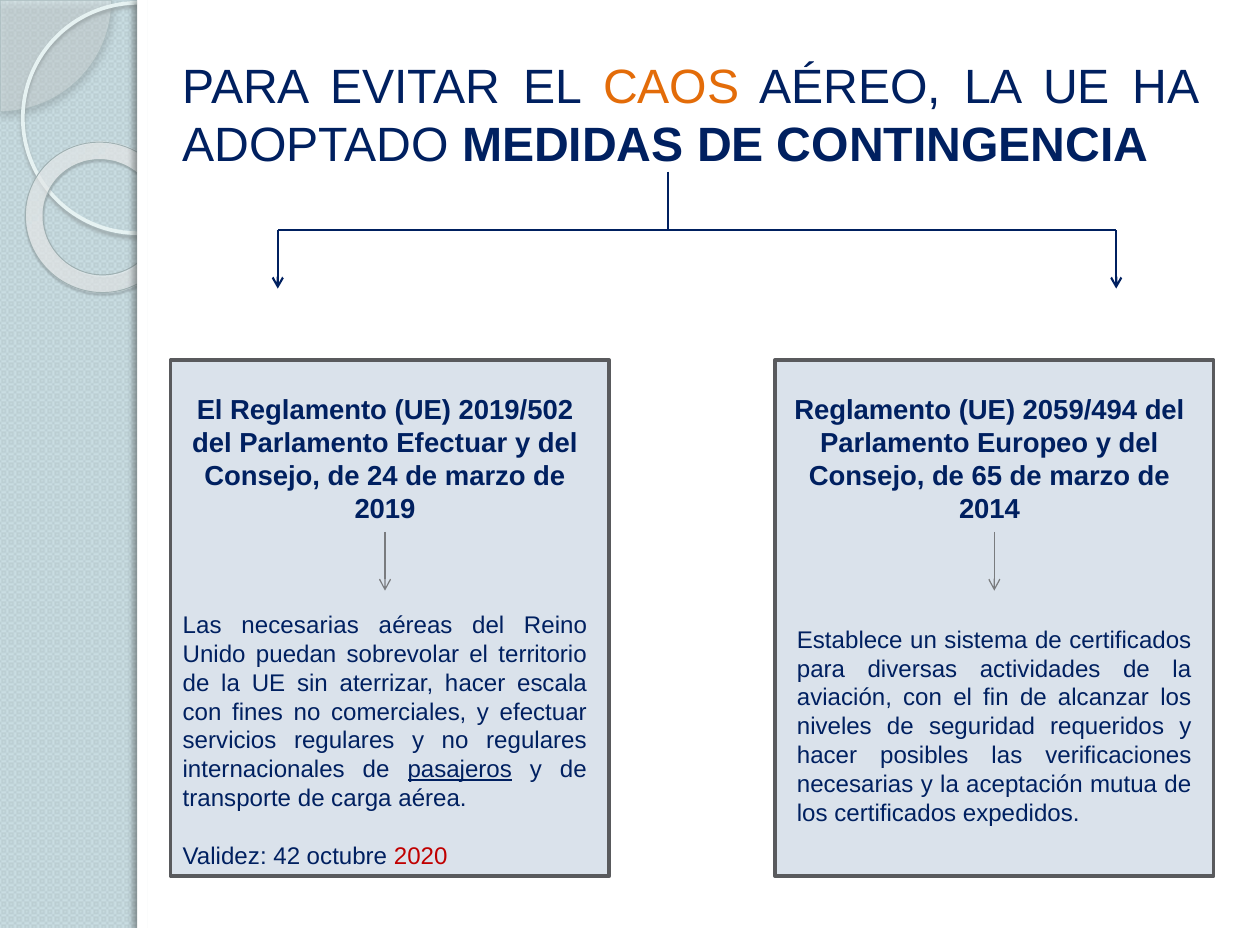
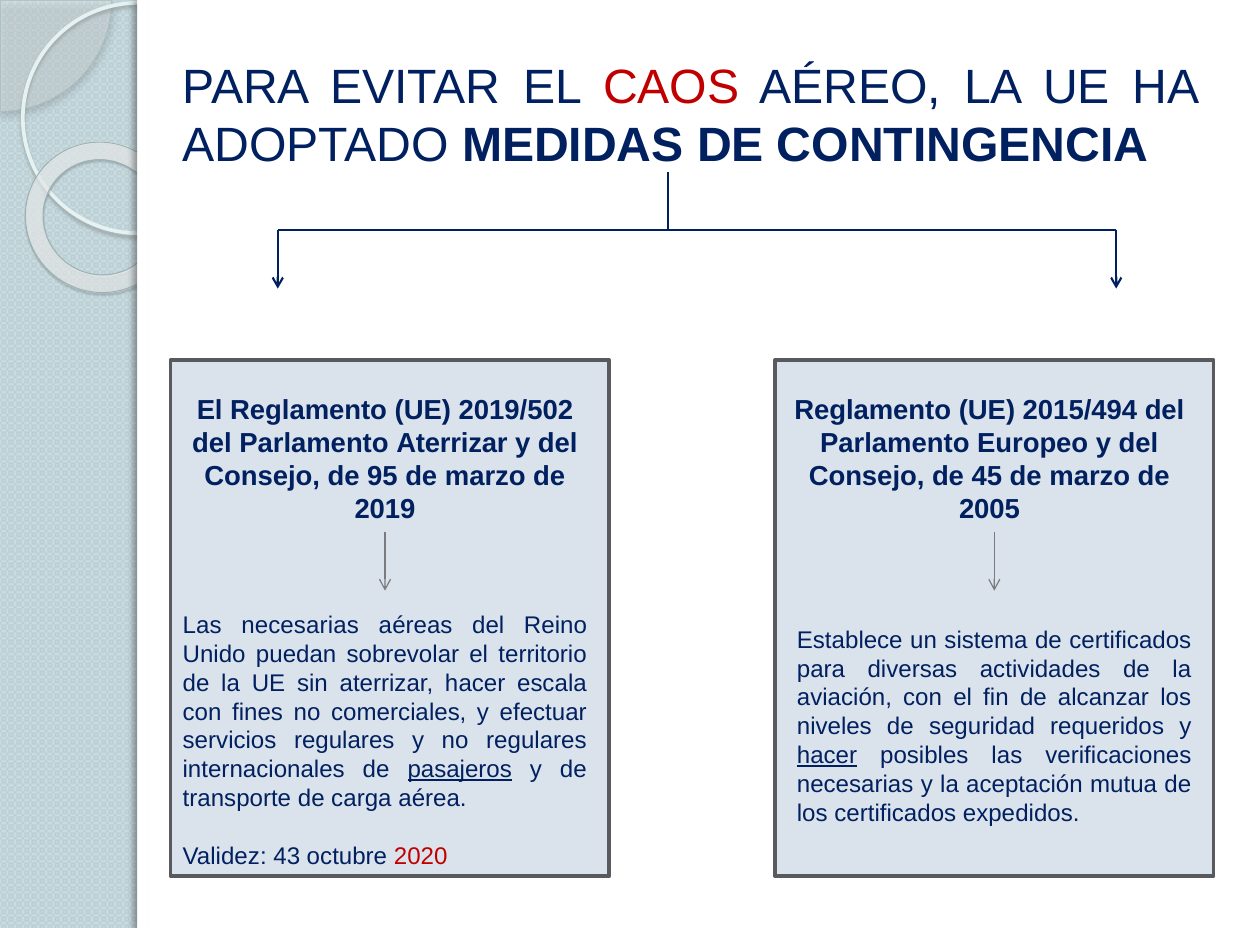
CAOS colour: orange -> red
2059/494: 2059/494 -> 2015/494
Parlamento Efectuar: Efectuar -> Aterrizar
24: 24 -> 95
65: 65 -> 45
2014: 2014 -> 2005
hacer at (827, 756) underline: none -> present
42: 42 -> 43
